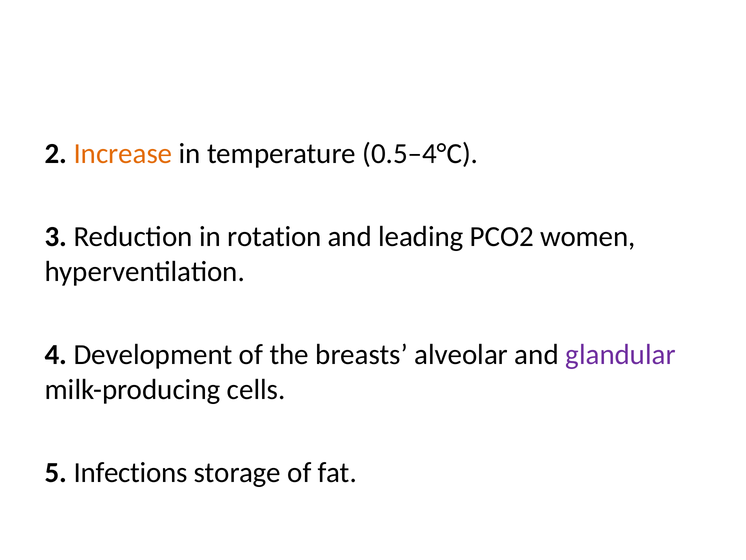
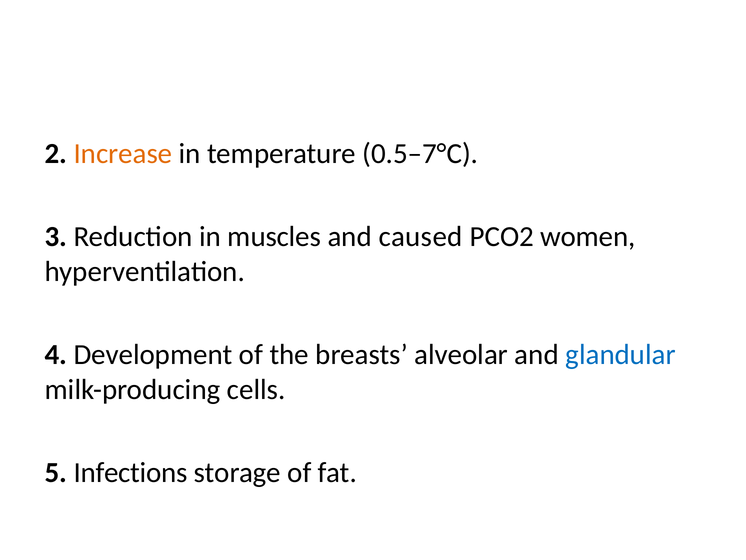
0.5–4°C: 0.5–4°C -> 0.5–7°C
rotation: rotation -> muscles
leading: leading -> caused
glandular colour: purple -> blue
